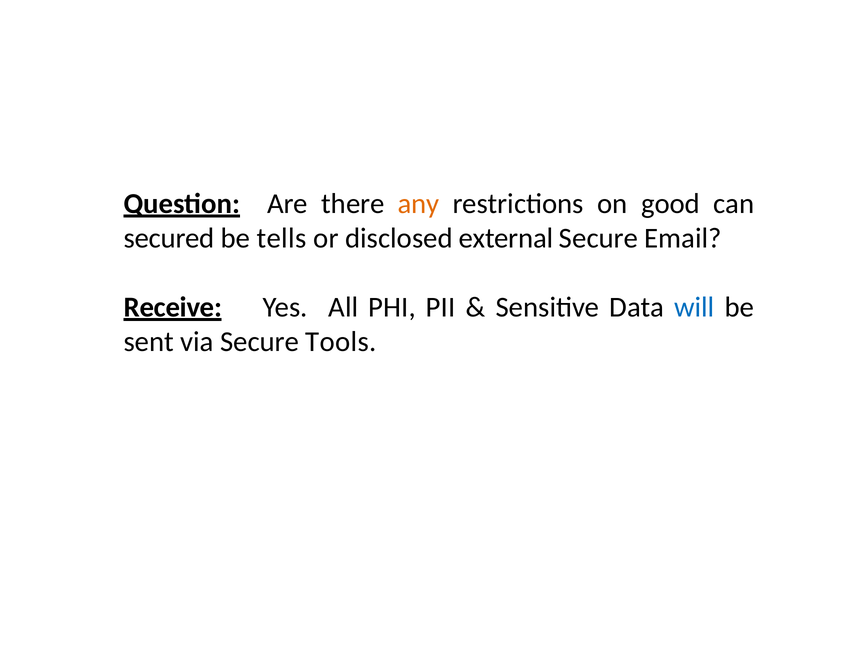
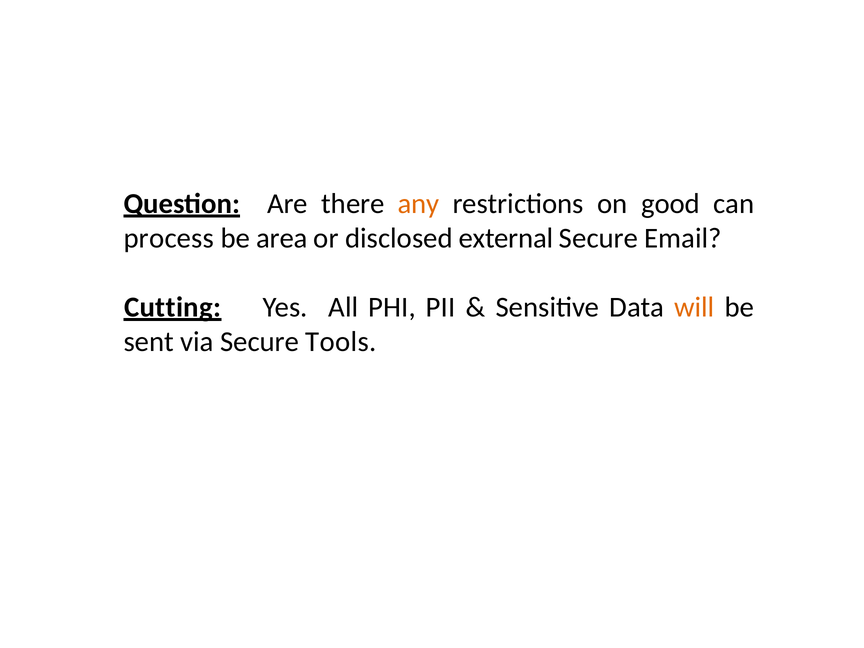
secured: secured -> process
tells: tells -> area
Receive: Receive -> Cutting
will colour: blue -> orange
